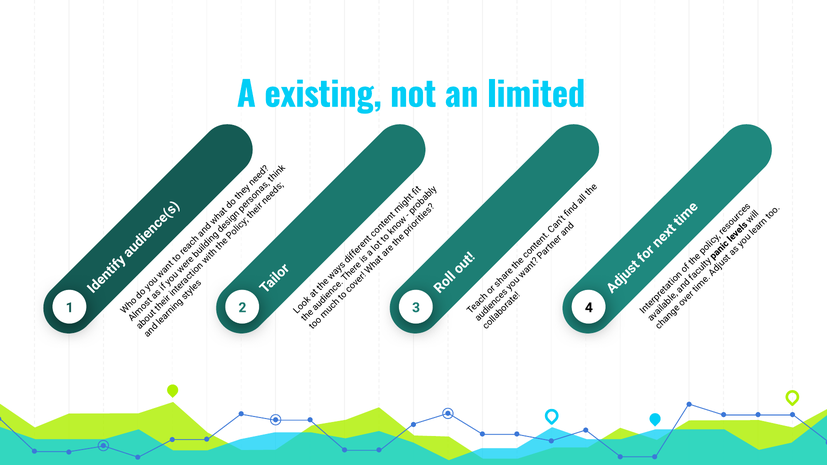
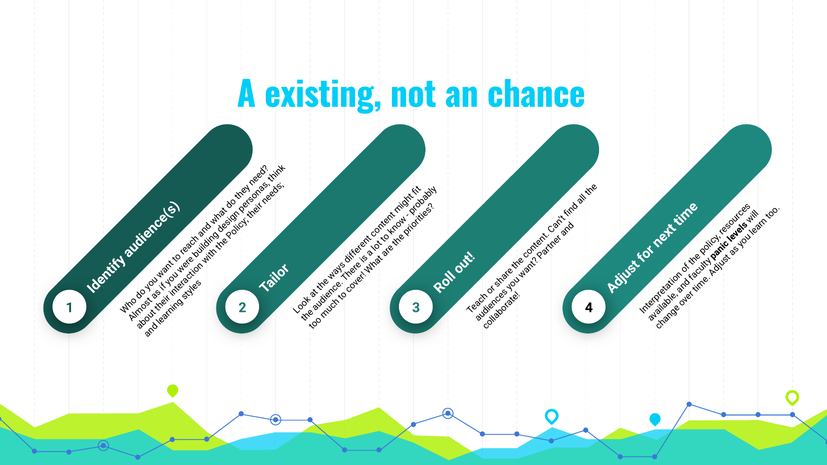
limited: limited -> chance
